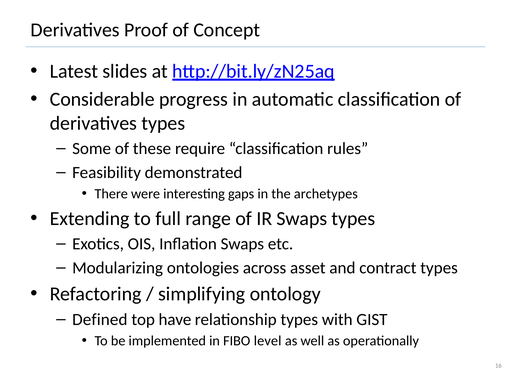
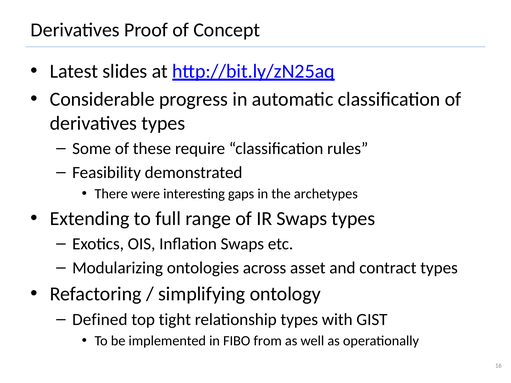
have: have -> tight
level: level -> from
